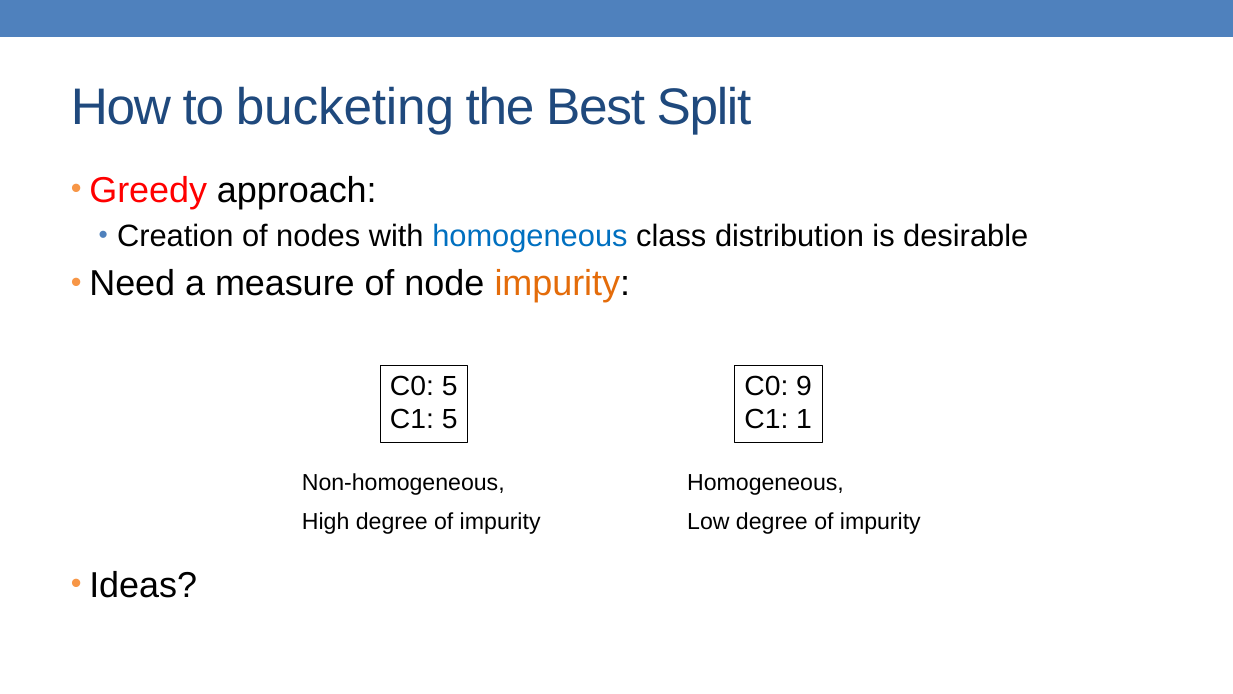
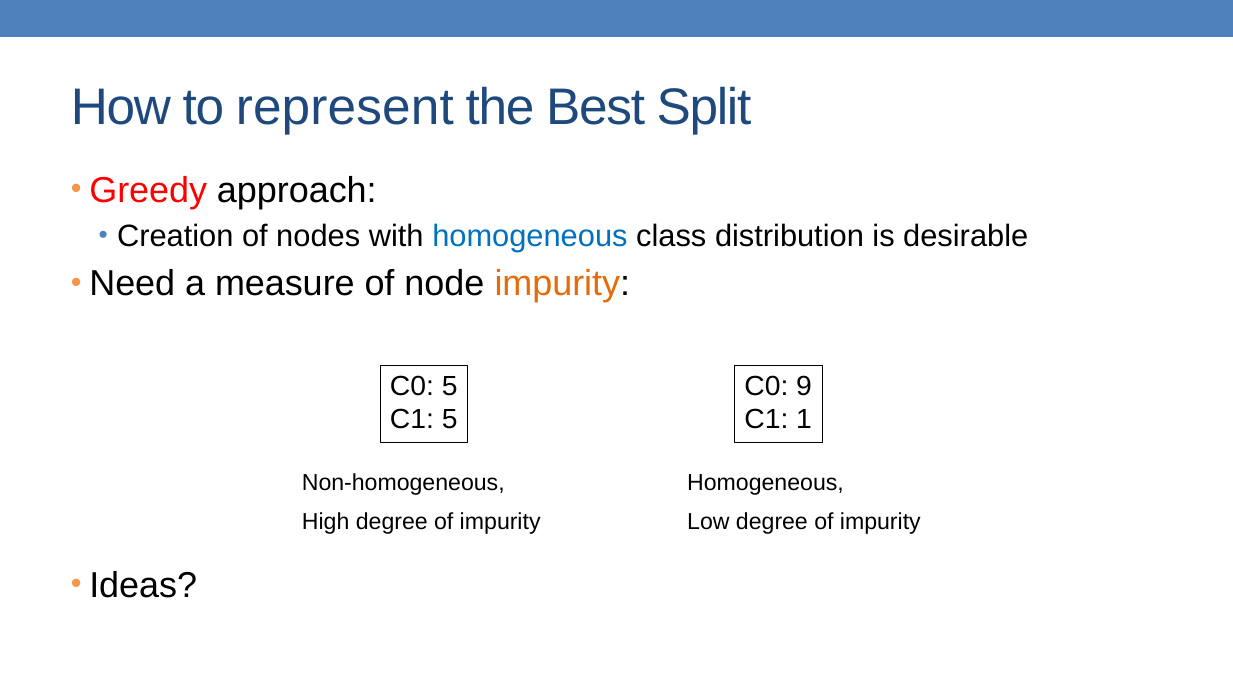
bucketing: bucketing -> represent
